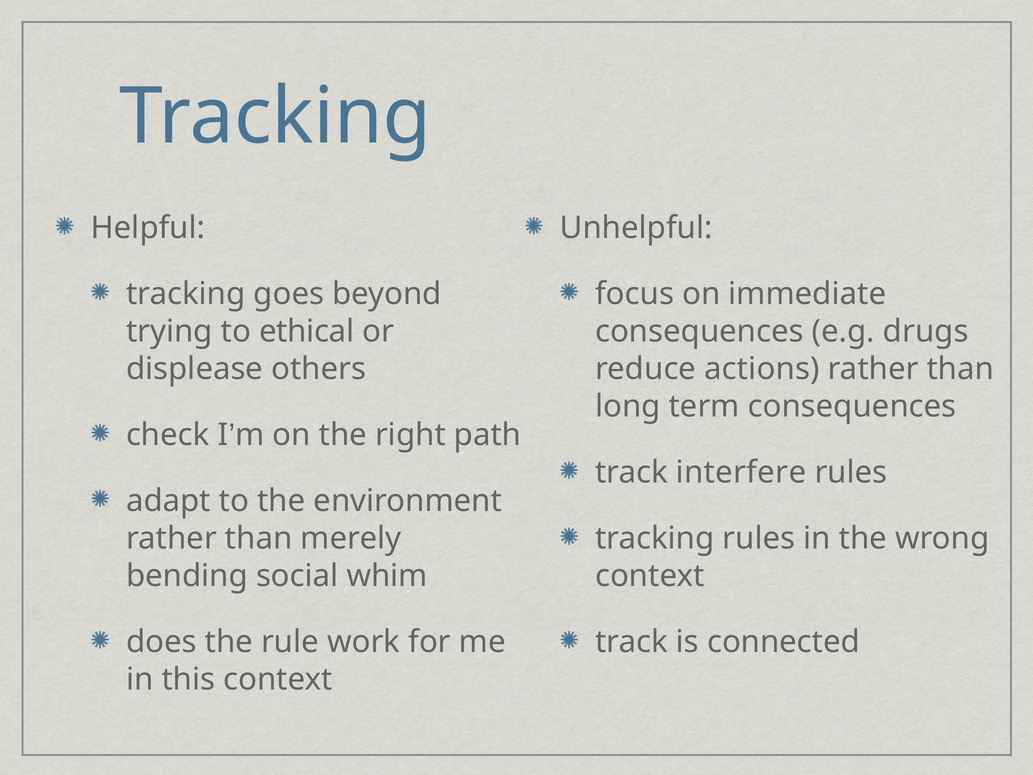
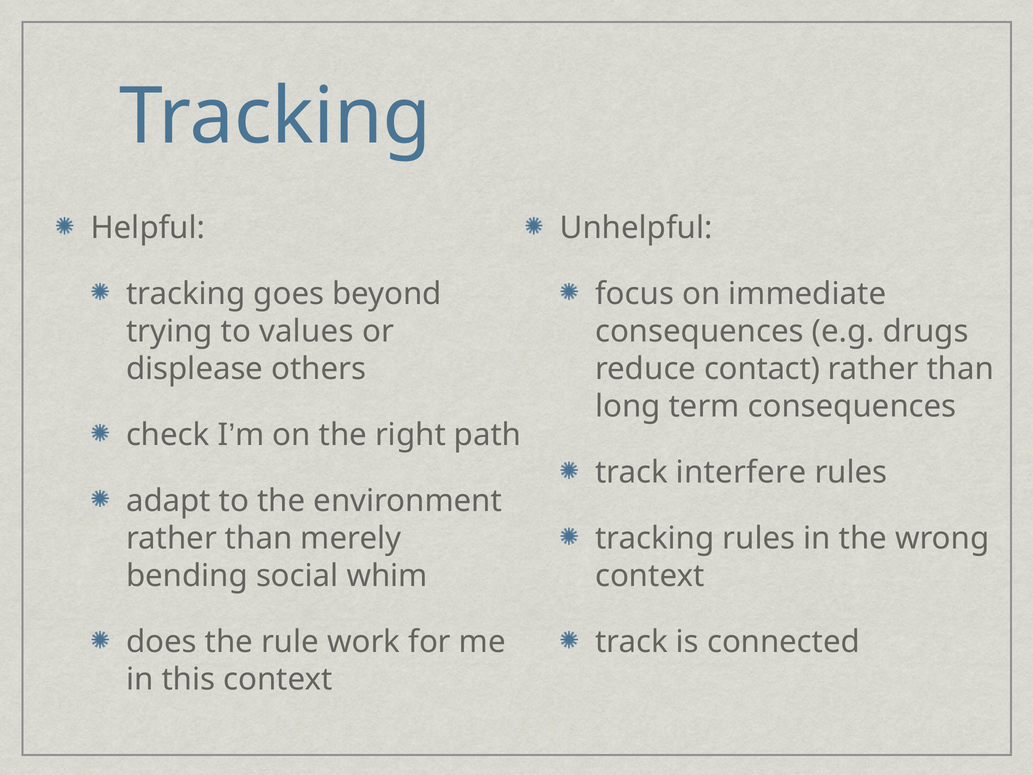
ethical: ethical -> values
actions: actions -> contact
